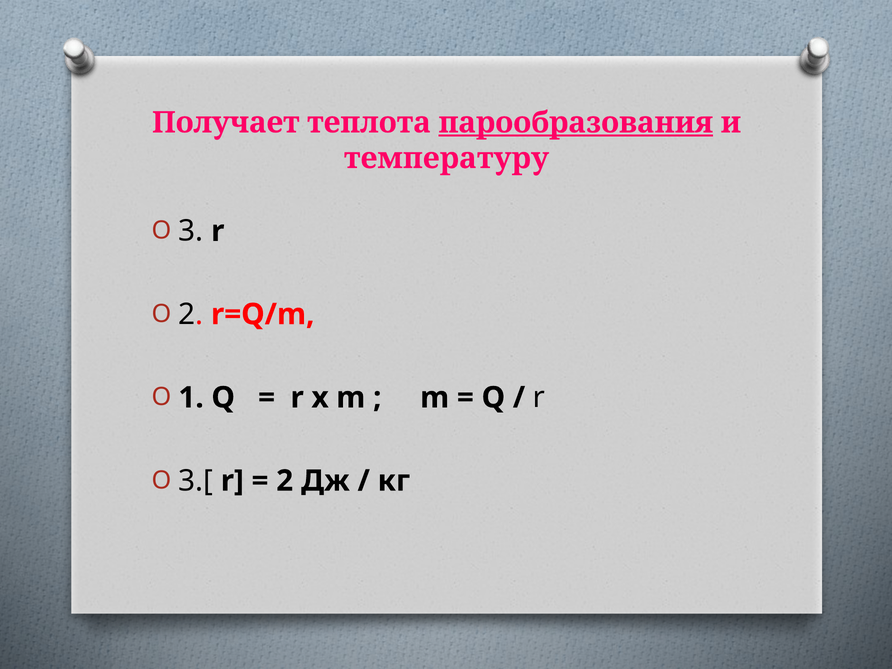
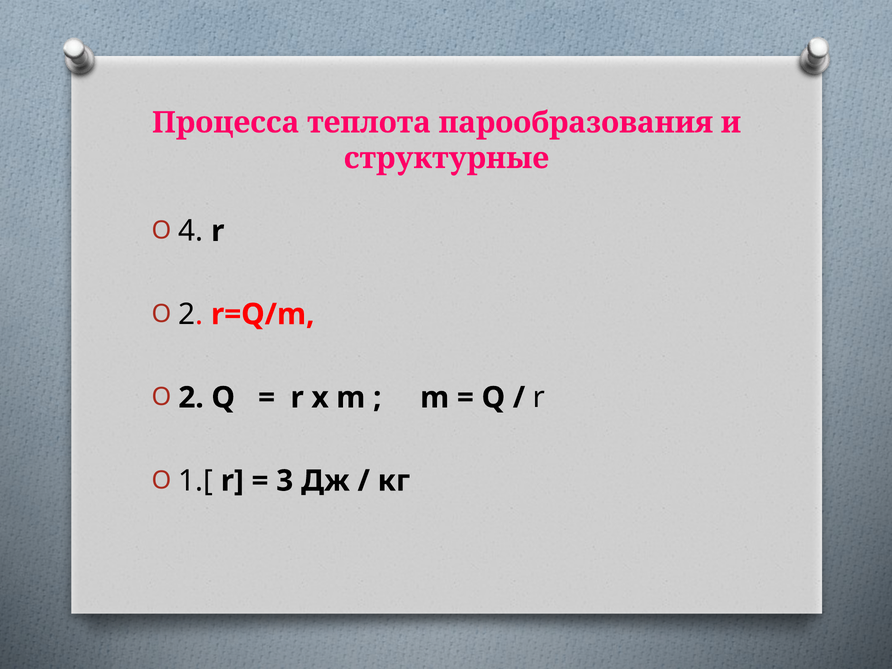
Получает: Получает -> Процесса
парообразования underline: present -> none
температуру: температуру -> структурные
3: 3 -> 4
1 at (191, 398): 1 -> 2
3.[: 3.[ -> 1.[
2 at (285, 481): 2 -> 3
